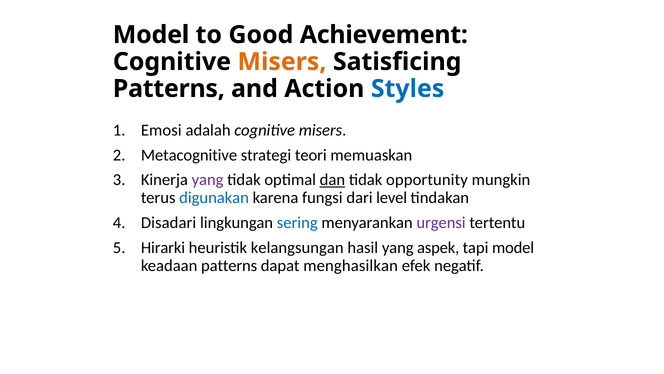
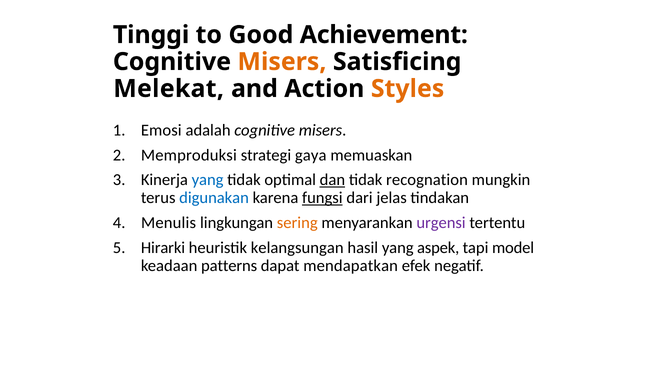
Model at (151, 35): Model -> Tinggi
Patterns at (169, 89): Patterns -> Melekat
Styles colour: blue -> orange
Metacognitive: Metacognitive -> Memproduksi
teori: teori -> gaya
yang at (208, 180) colour: purple -> blue
opportunity: opportunity -> recognation
fungsi underline: none -> present
level: level -> jelas
Disadari: Disadari -> Menulis
sering colour: blue -> orange
menghasilkan: menghasilkan -> mendapatkan
